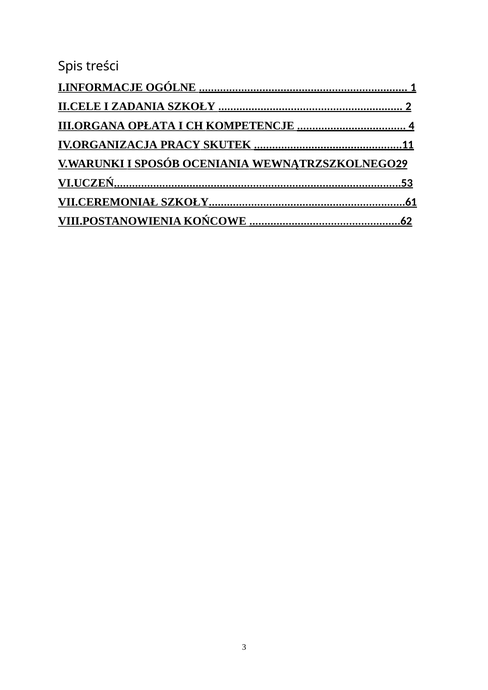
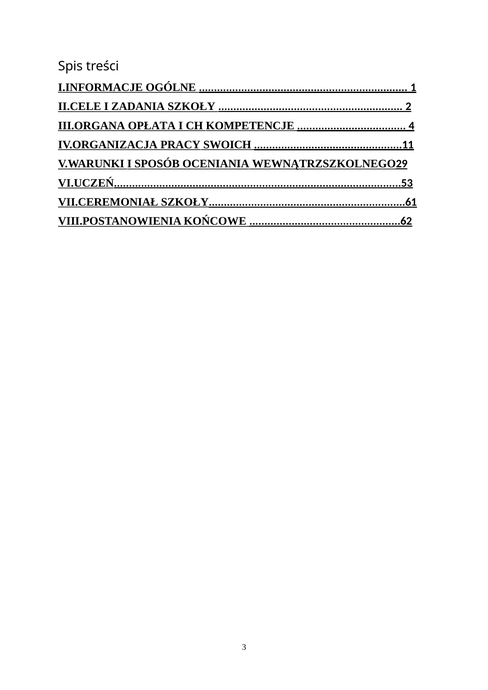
SKUTEK: SKUTEK -> SWOICH
